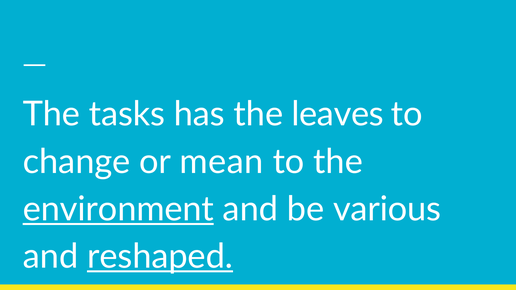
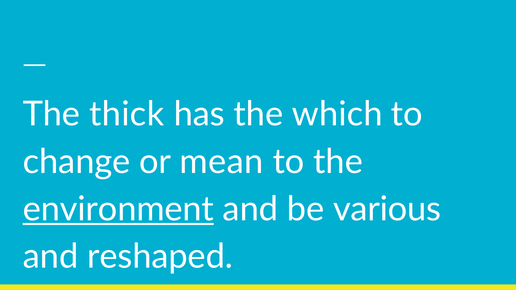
tasks: tasks -> thick
leaves: leaves -> which
reshaped underline: present -> none
